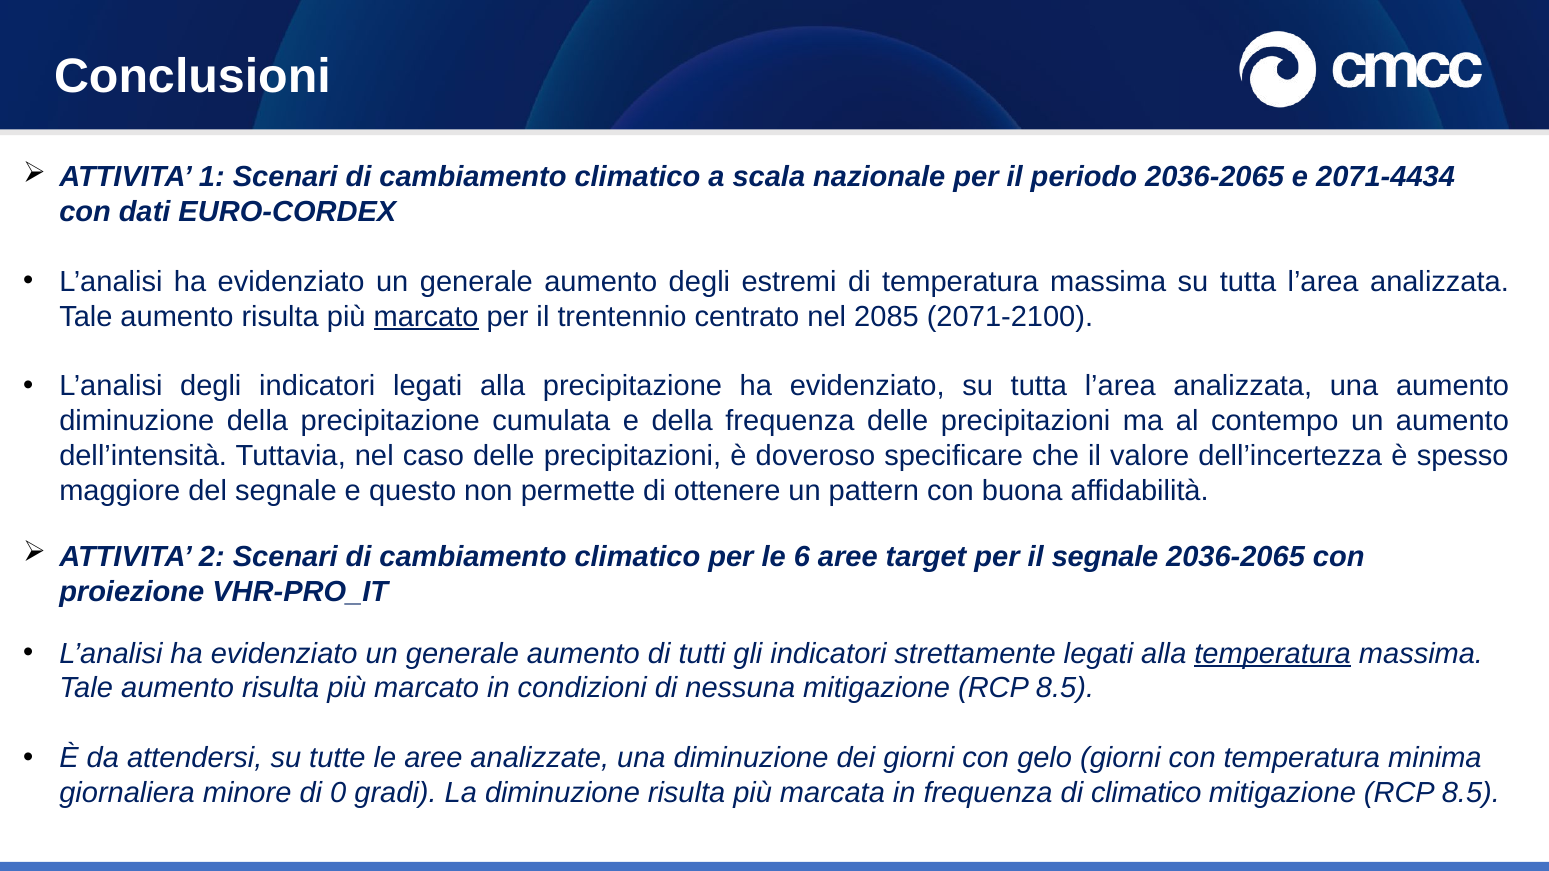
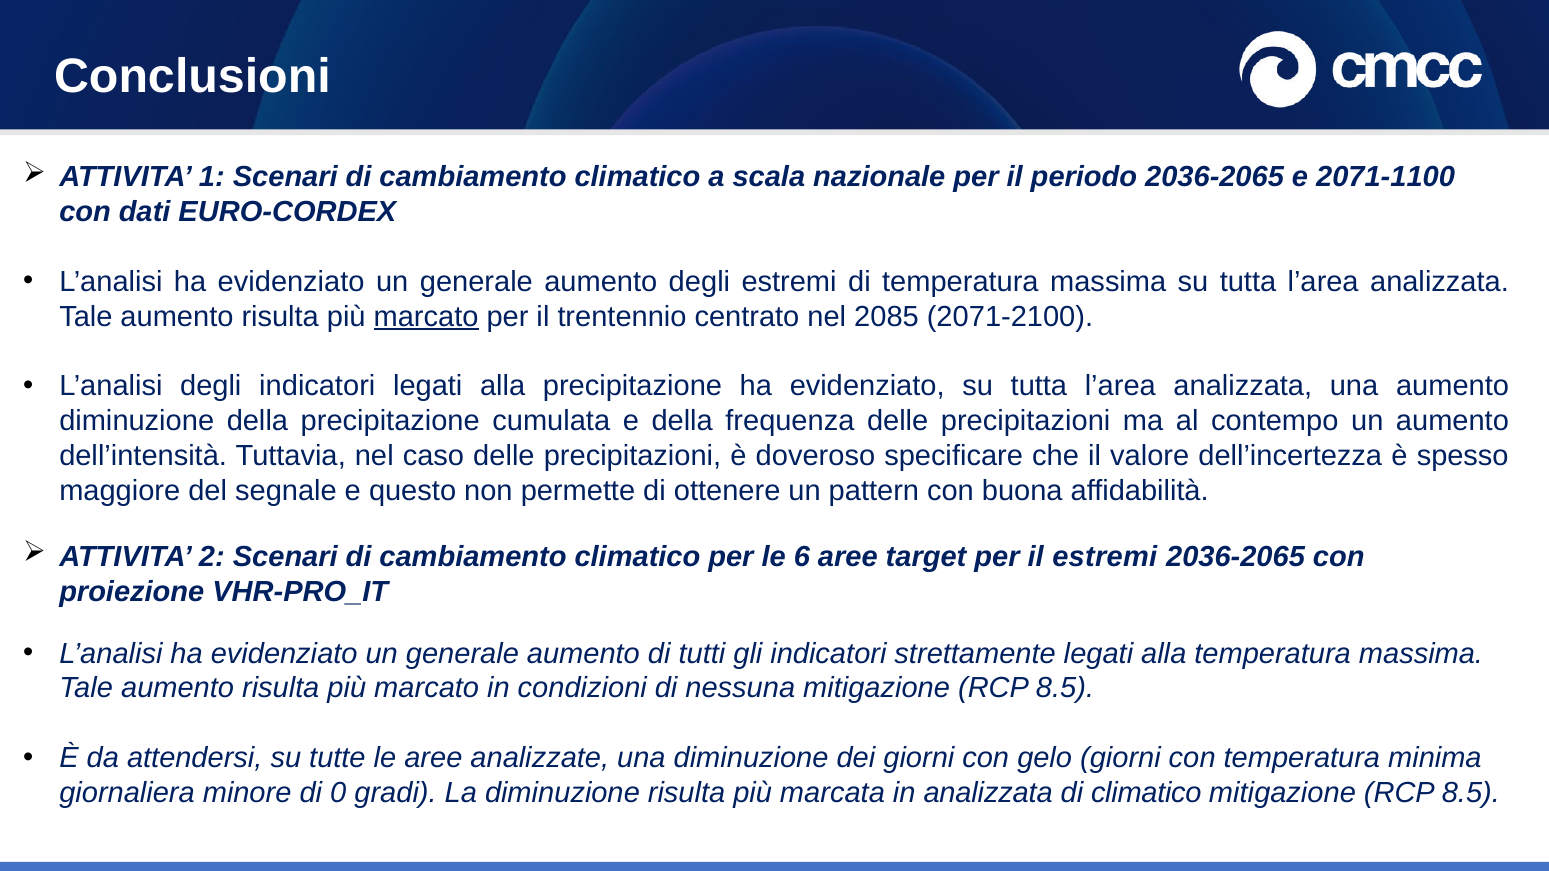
2071-4434: 2071-4434 -> 2071-1100
il segnale: segnale -> estremi
temperatura at (1273, 654) underline: present -> none
in frequenza: frequenza -> analizzata
